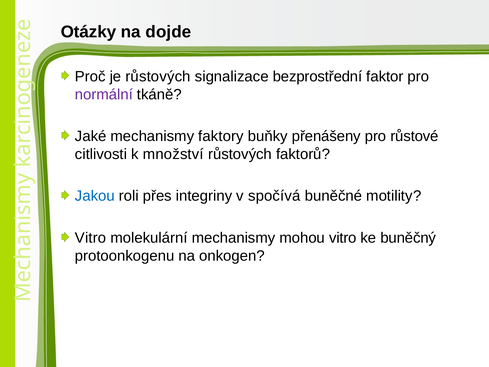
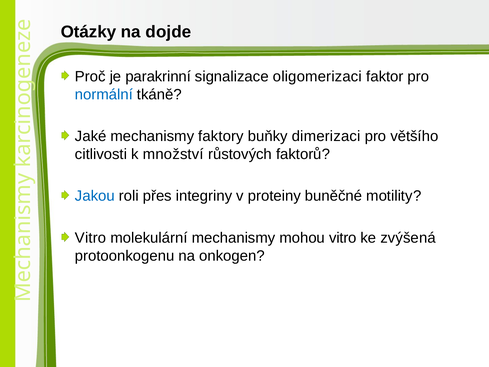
je růstových: růstových -> parakrinní
bezprostřední: bezprostřední -> oligomerizaci
normální colour: purple -> blue
přenášeny: přenášeny -> dimerizaci
růstové: růstové -> většího
spočívá: spočívá -> proteiny
buněčný: buněčný -> zvýšená
